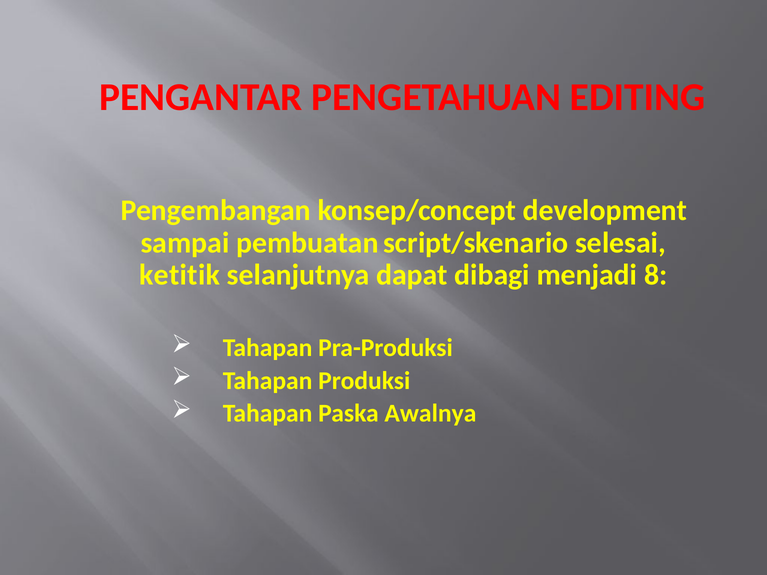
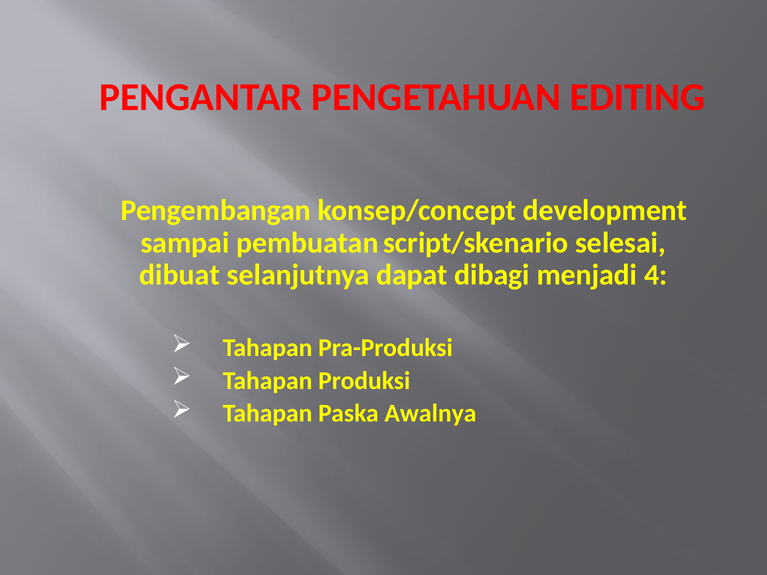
ketitik: ketitik -> dibuat
8: 8 -> 4
